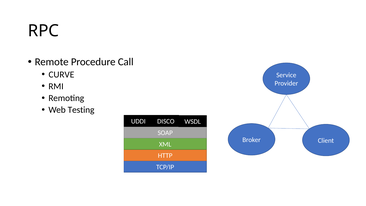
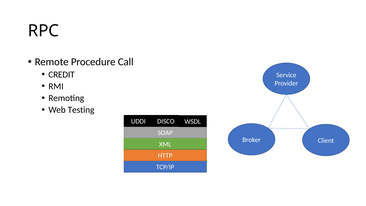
CURVE: CURVE -> CREDIT
